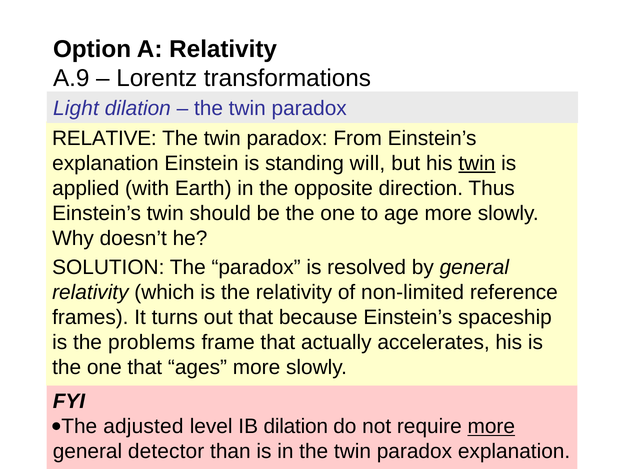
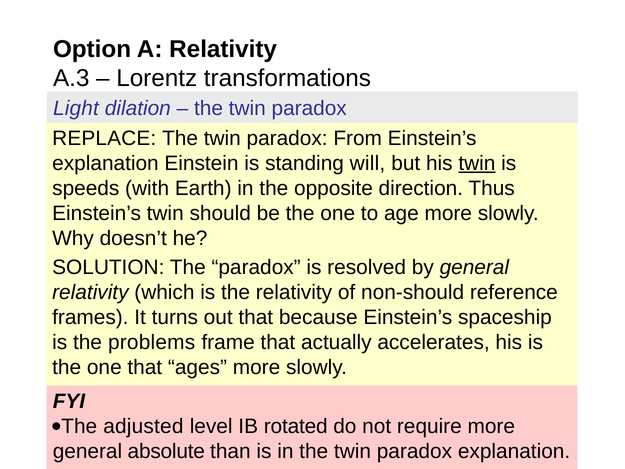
A.9: A.9 -> A.3
RELATIVE: RELATIVE -> REPLACE
applied: applied -> speeds
non-limited: non-limited -> non-should
IB dilation: dilation -> rotated
more at (491, 426) underline: present -> none
detector: detector -> absolute
